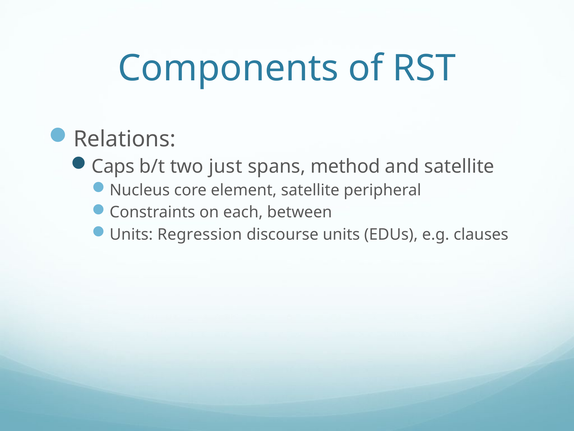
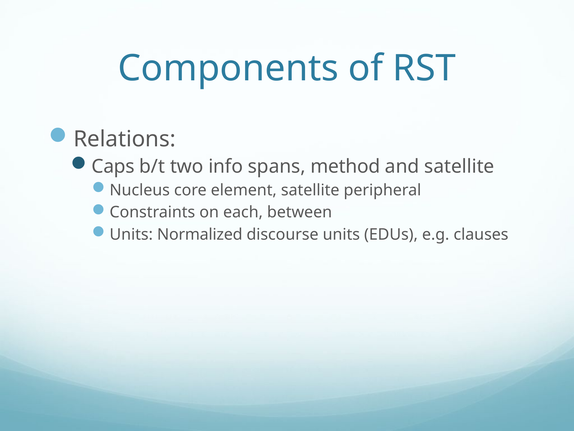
just: just -> info
Regression: Regression -> Normalized
